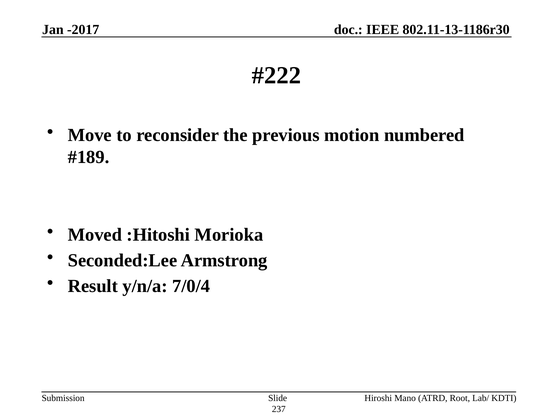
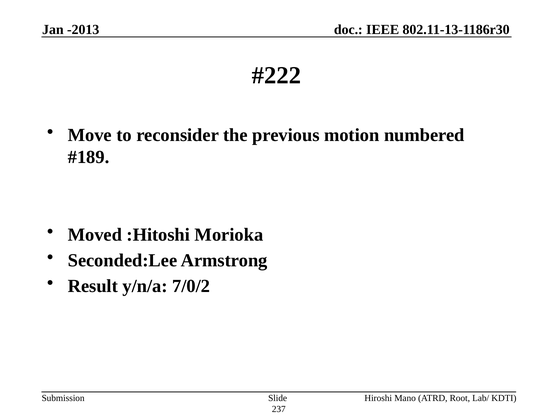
-2017: -2017 -> -2013
7/0/4: 7/0/4 -> 7/0/2
